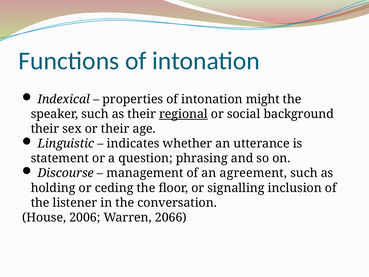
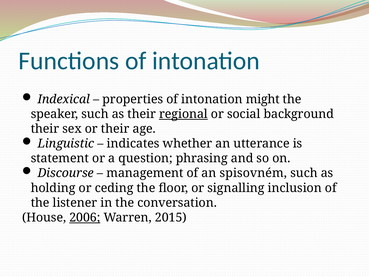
agreement: agreement -> spisovném
2006 underline: none -> present
2066: 2066 -> 2015
